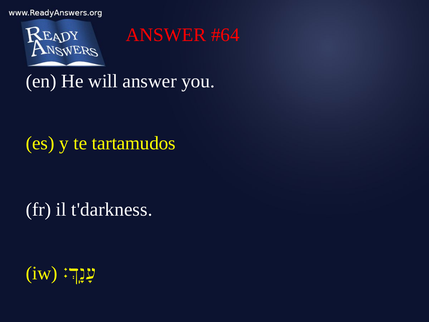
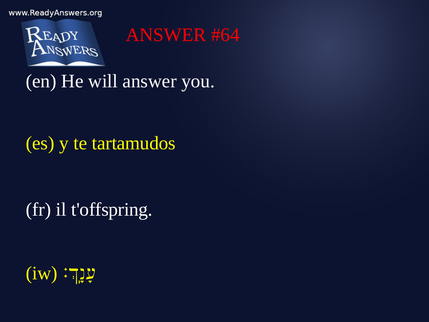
t'darkness: t'darkness -> t'offspring
